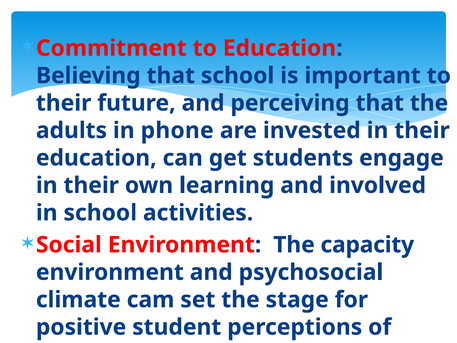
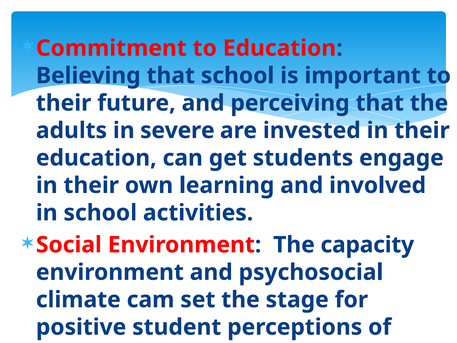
phone: phone -> severe
